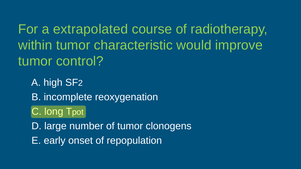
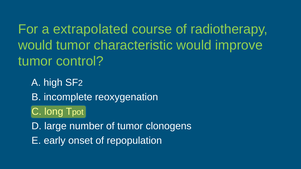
within at (35, 45): within -> would
